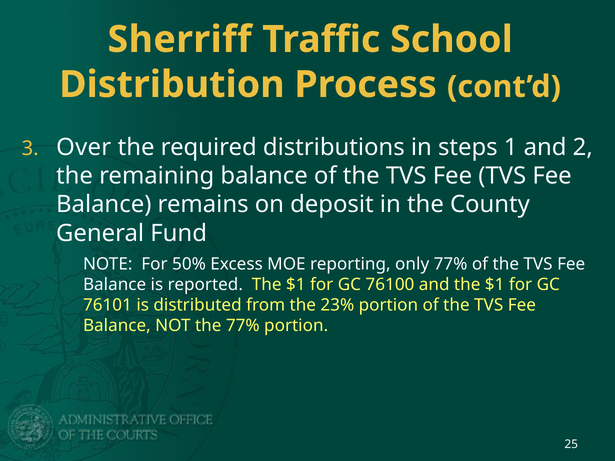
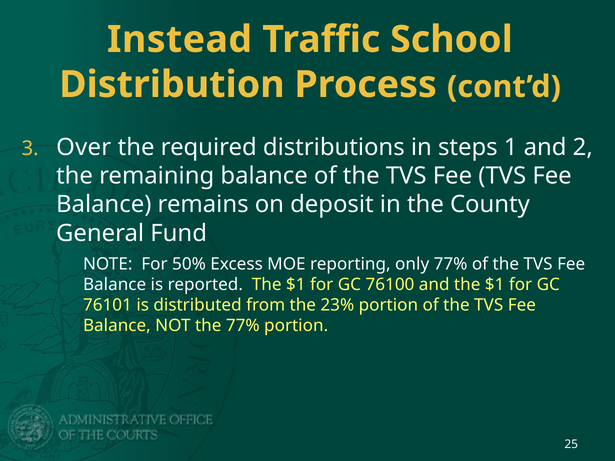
Sherriff: Sherriff -> Instead
